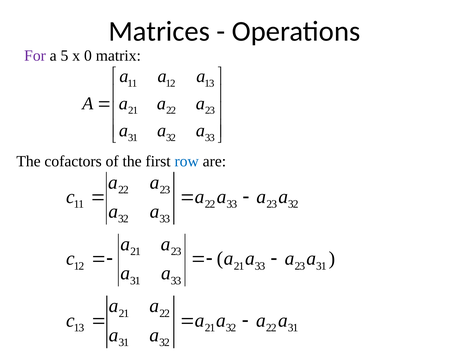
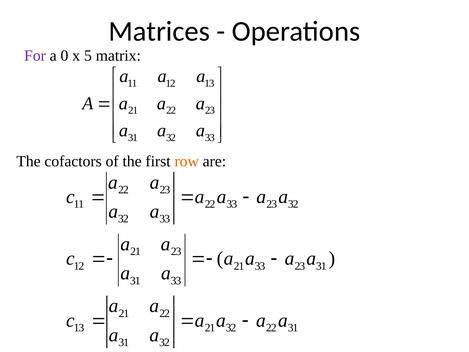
5: 5 -> 0
0: 0 -> 5
row colour: blue -> orange
